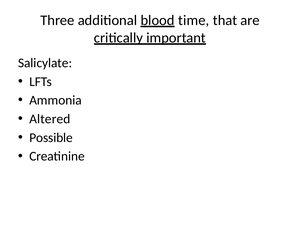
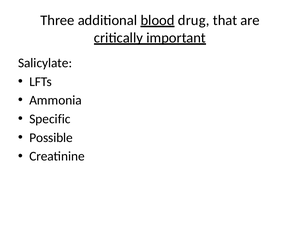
time: time -> drug
Altered: Altered -> Specific
